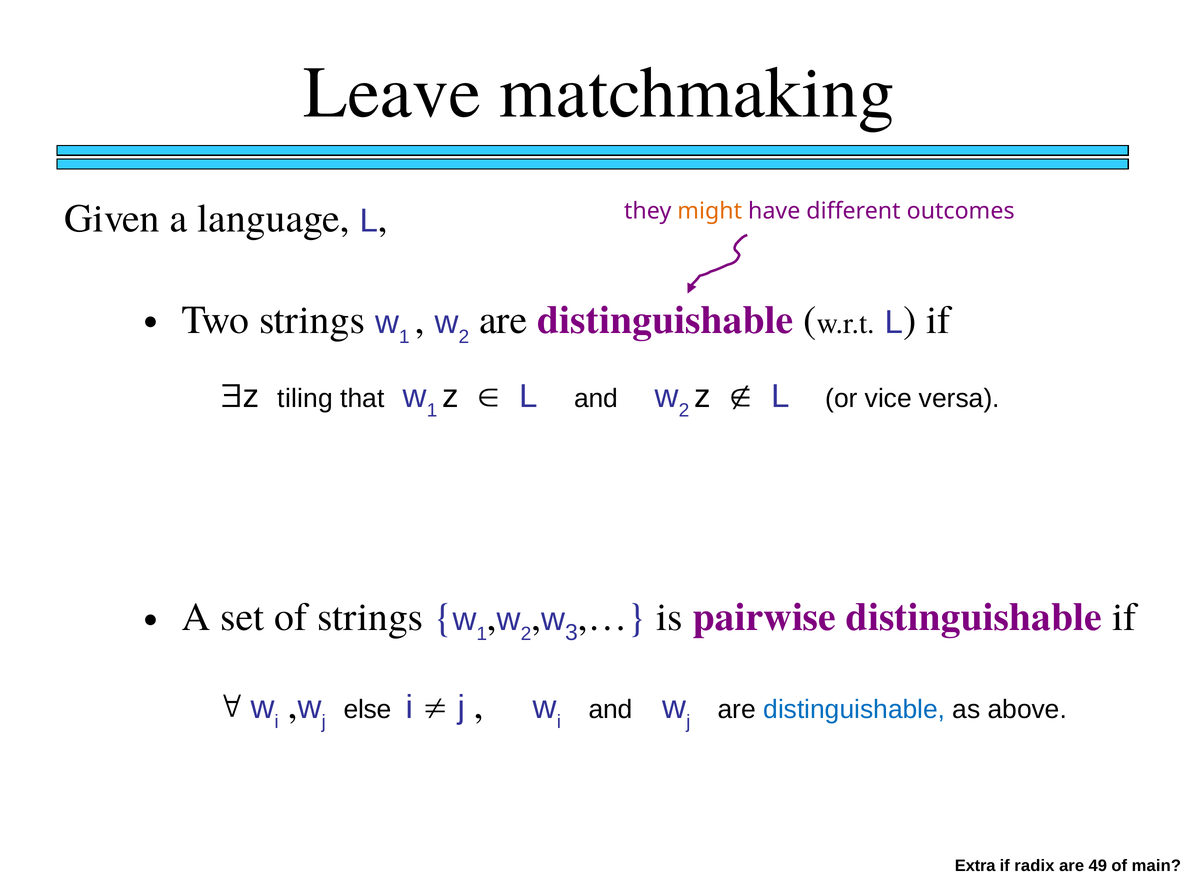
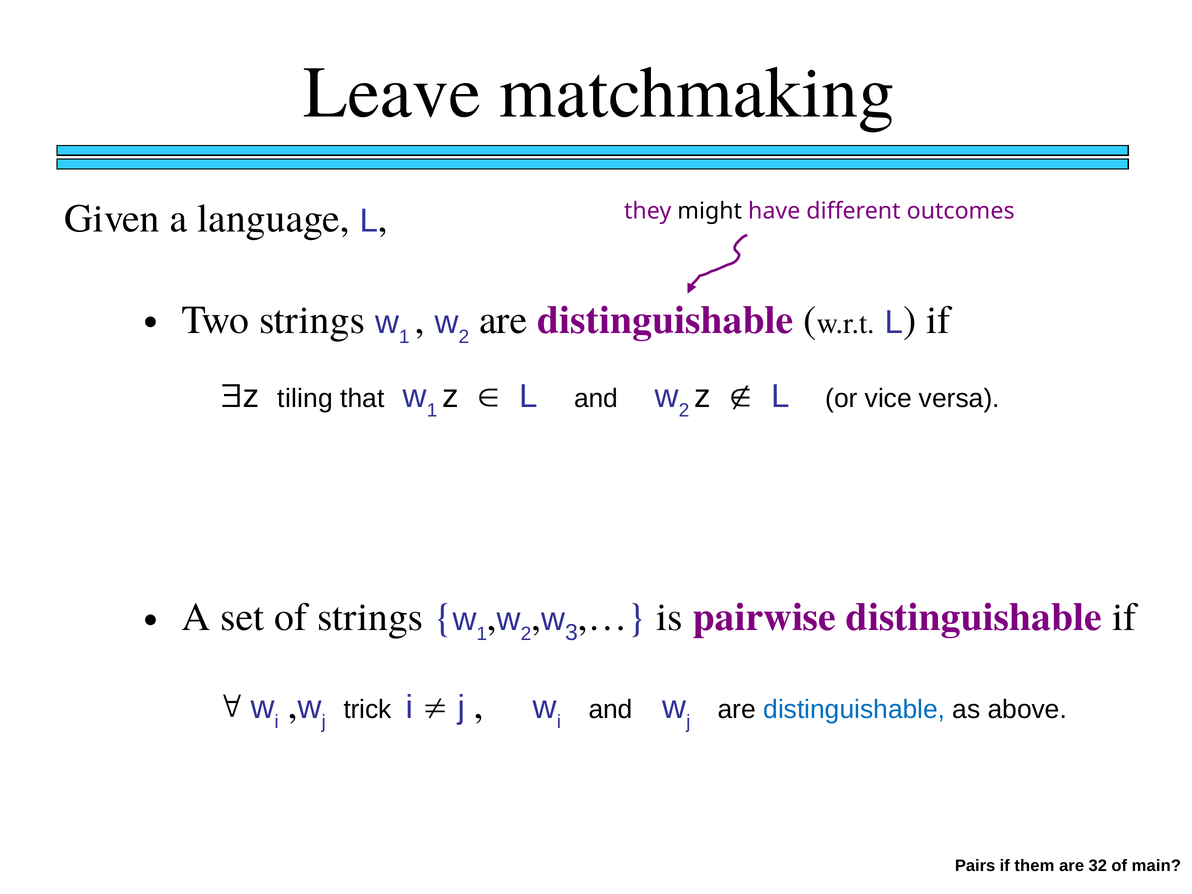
might colour: orange -> black
else: else -> trick
Extra: Extra -> Pairs
radix: radix -> them
49: 49 -> 32
